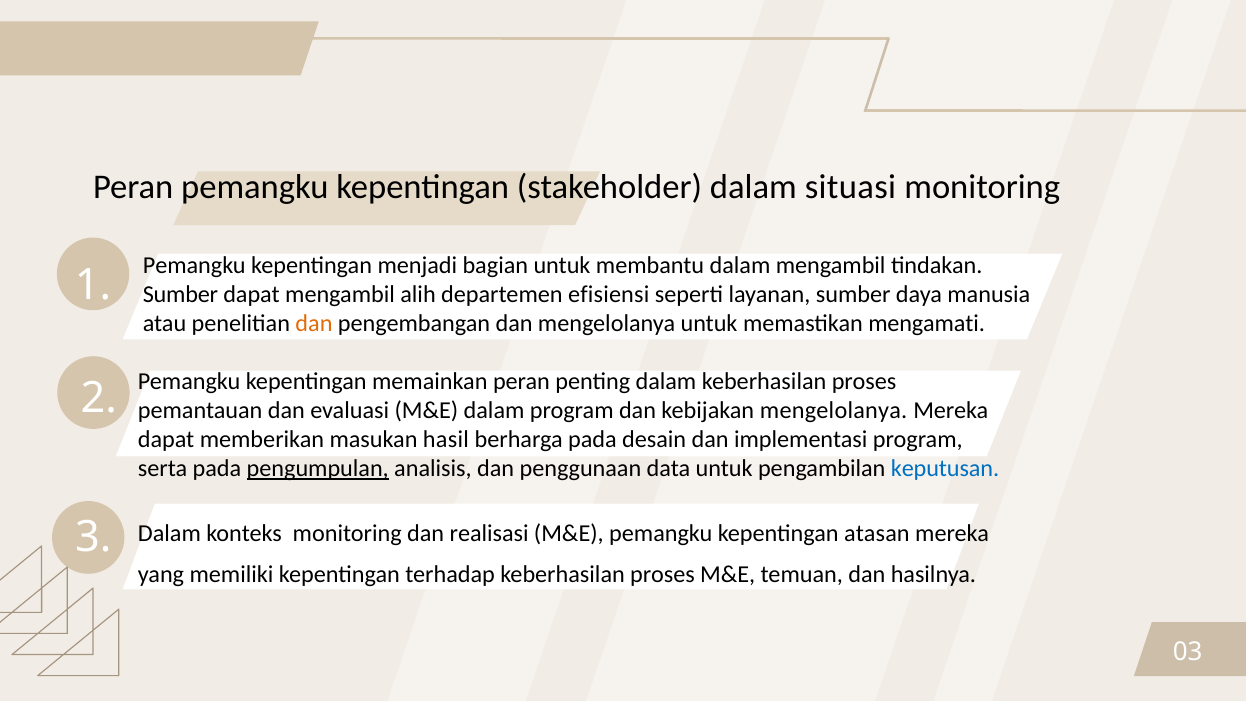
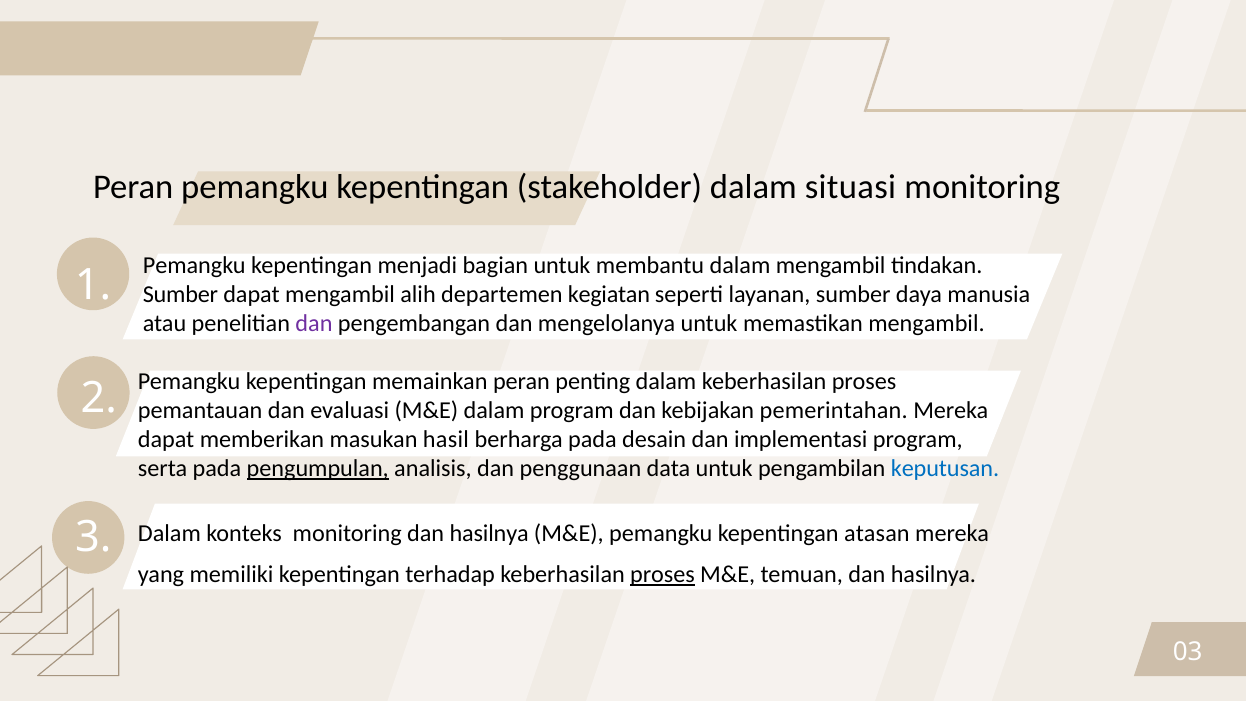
efisiensi: efisiensi -> kegiatan
dan at (314, 324) colour: orange -> purple
memastikan mengamati: mengamati -> mengambil
kebijakan mengelolanya: mengelolanya -> pemerintahan
monitoring dan realisasi: realisasi -> hasilnya
proses at (662, 575) underline: none -> present
